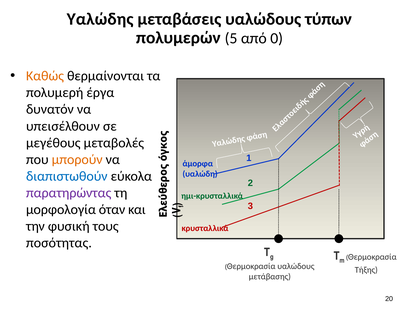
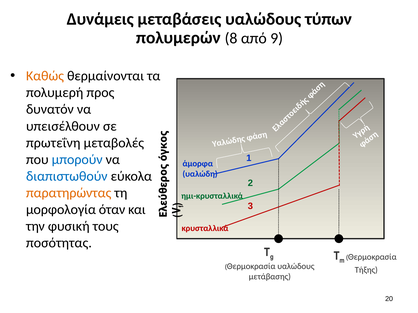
Υαλώδης at (100, 19): Υαλώδης -> Δυνάμεις
5: 5 -> 8
0: 0 -> 9
έργα: έργα -> προς
μεγέθους: μεγέθους -> πρωτεΐνη
μπορούν colour: orange -> blue
παρατηρώντας colour: purple -> orange
